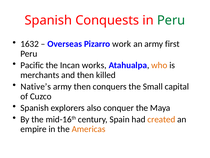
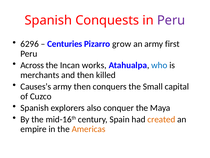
Peru at (171, 20) colour: green -> purple
1632: 1632 -> 6296
Overseas: Overseas -> Centuries
work: work -> grow
Pacific: Pacific -> Across
who colour: orange -> blue
Native’s: Native’s -> Causes’s
